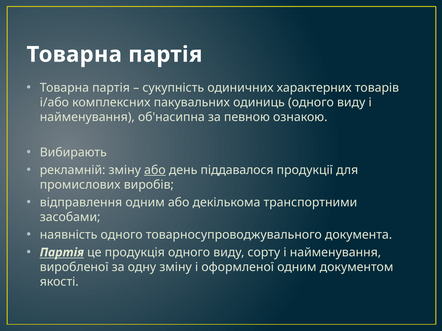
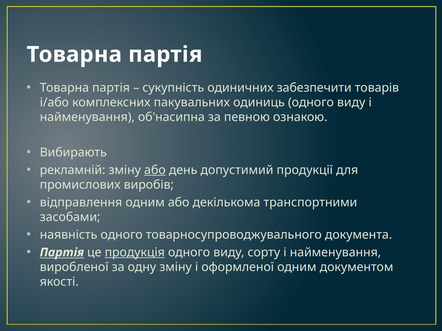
характерних: характерних -> забезпечити
піддавалося: піддавалося -> допустимий
продукція underline: none -> present
